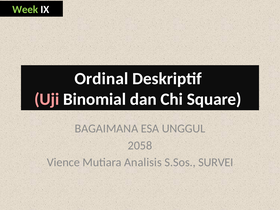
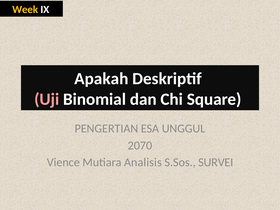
Week colour: light green -> yellow
Ordinal: Ordinal -> Apakah
BAGAIMANA: BAGAIMANA -> PENGERTIAN
2058: 2058 -> 2070
